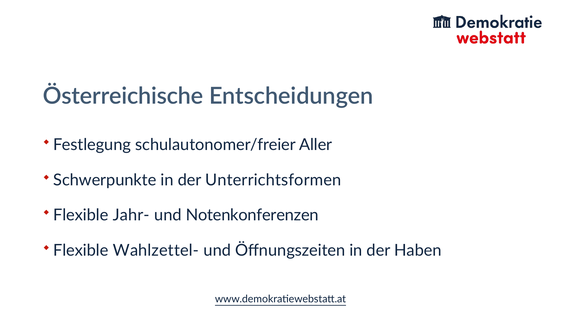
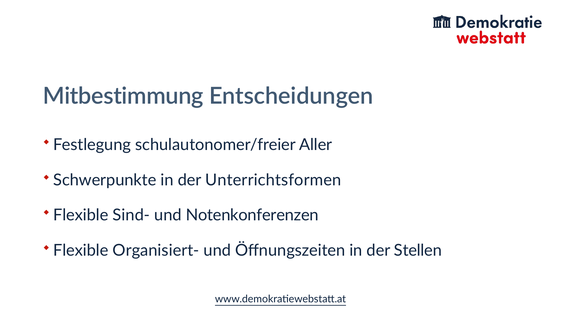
Österreichische: Österreichische -> Mitbestimmung
Jahr-: Jahr- -> Sind-
Wahlzettel-: Wahlzettel- -> Organisiert-
Haben: Haben -> Stellen
